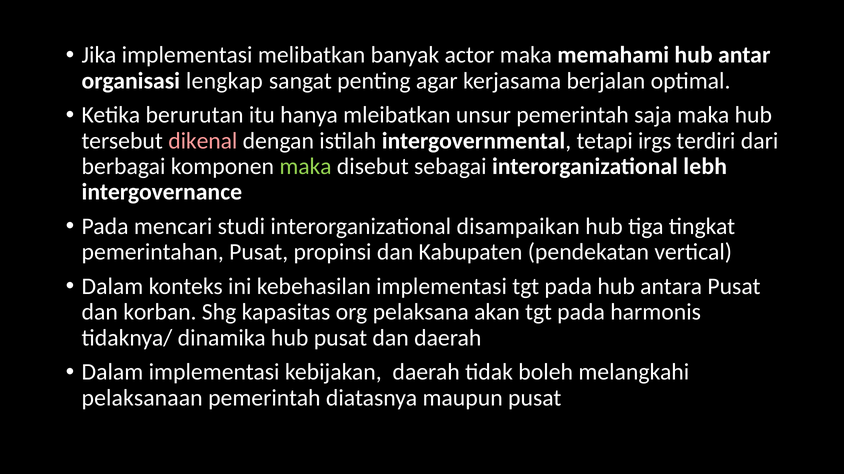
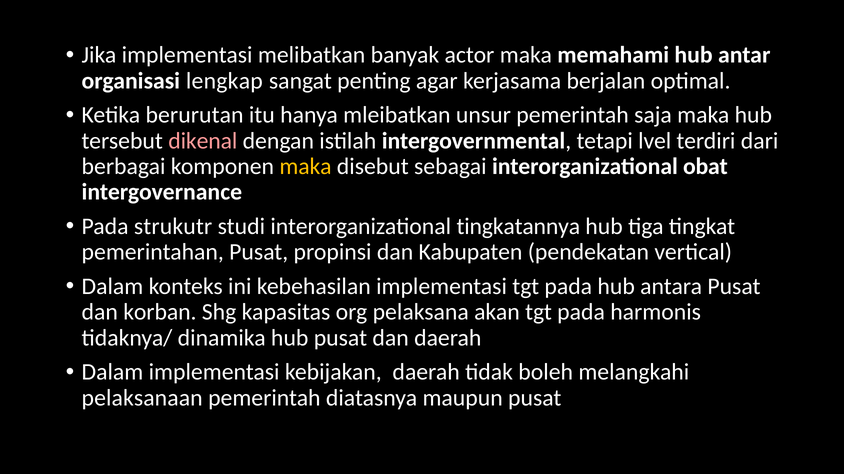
irgs: irgs -> lvel
maka at (305, 167) colour: light green -> yellow
lebh: lebh -> obat
mencari: mencari -> strukutr
disampaikan: disampaikan -> tingkatannya
